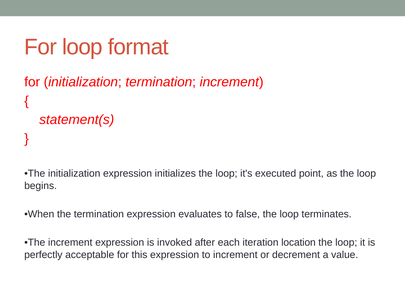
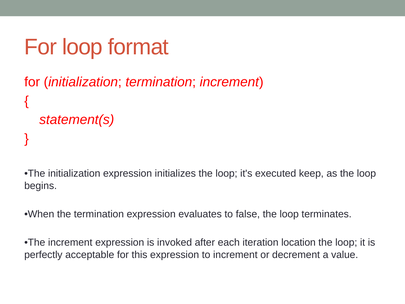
point: point -> keep
